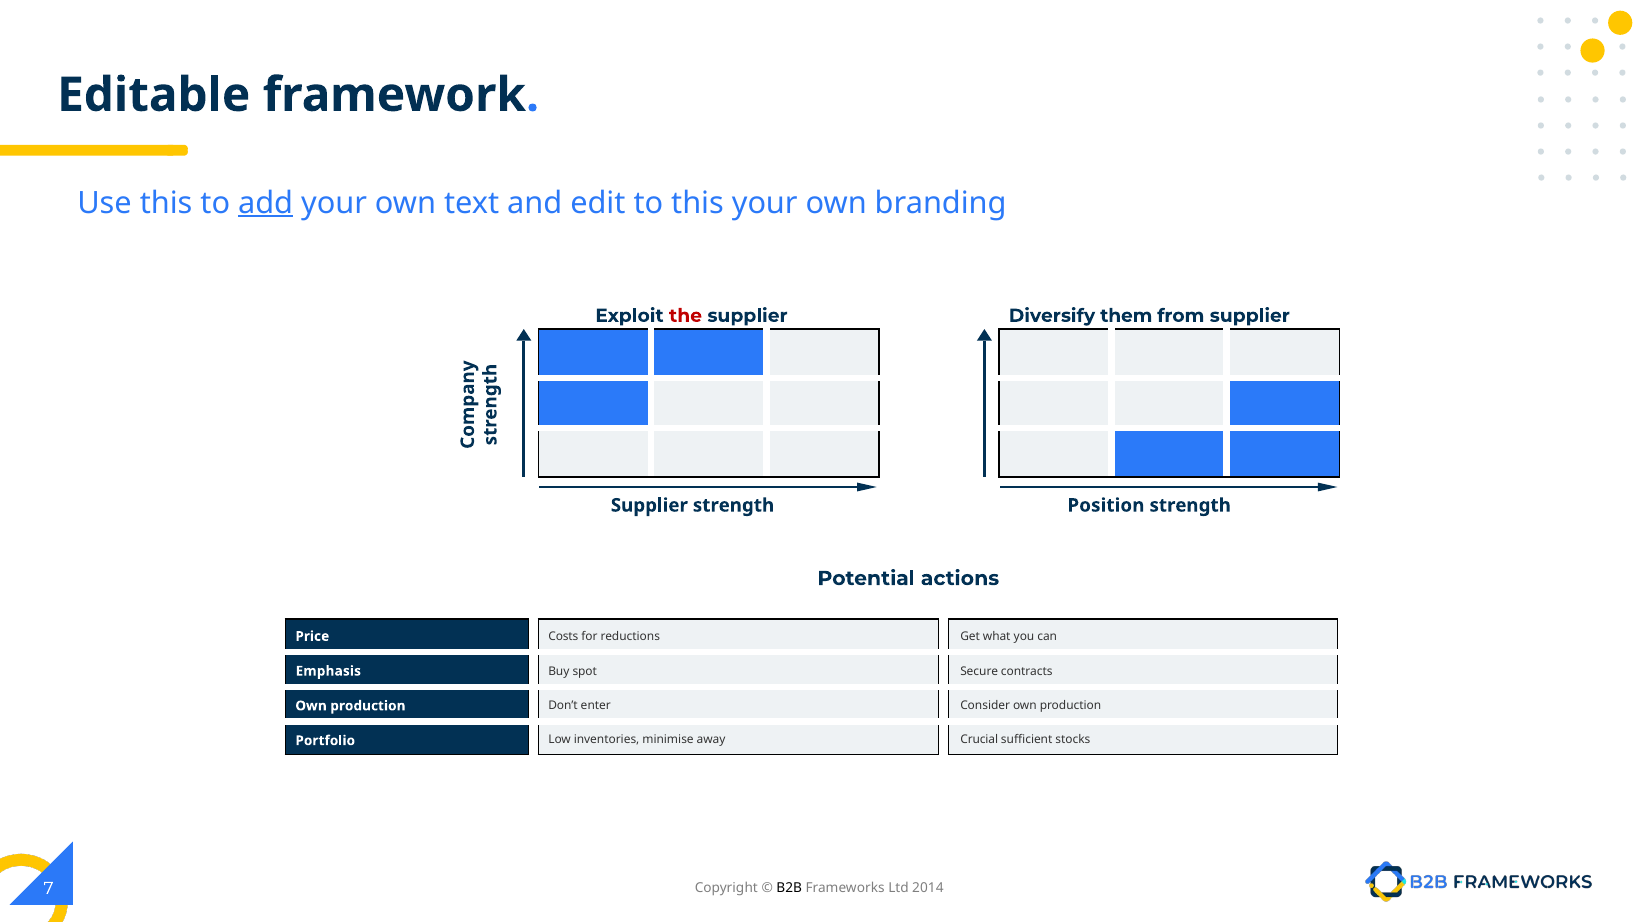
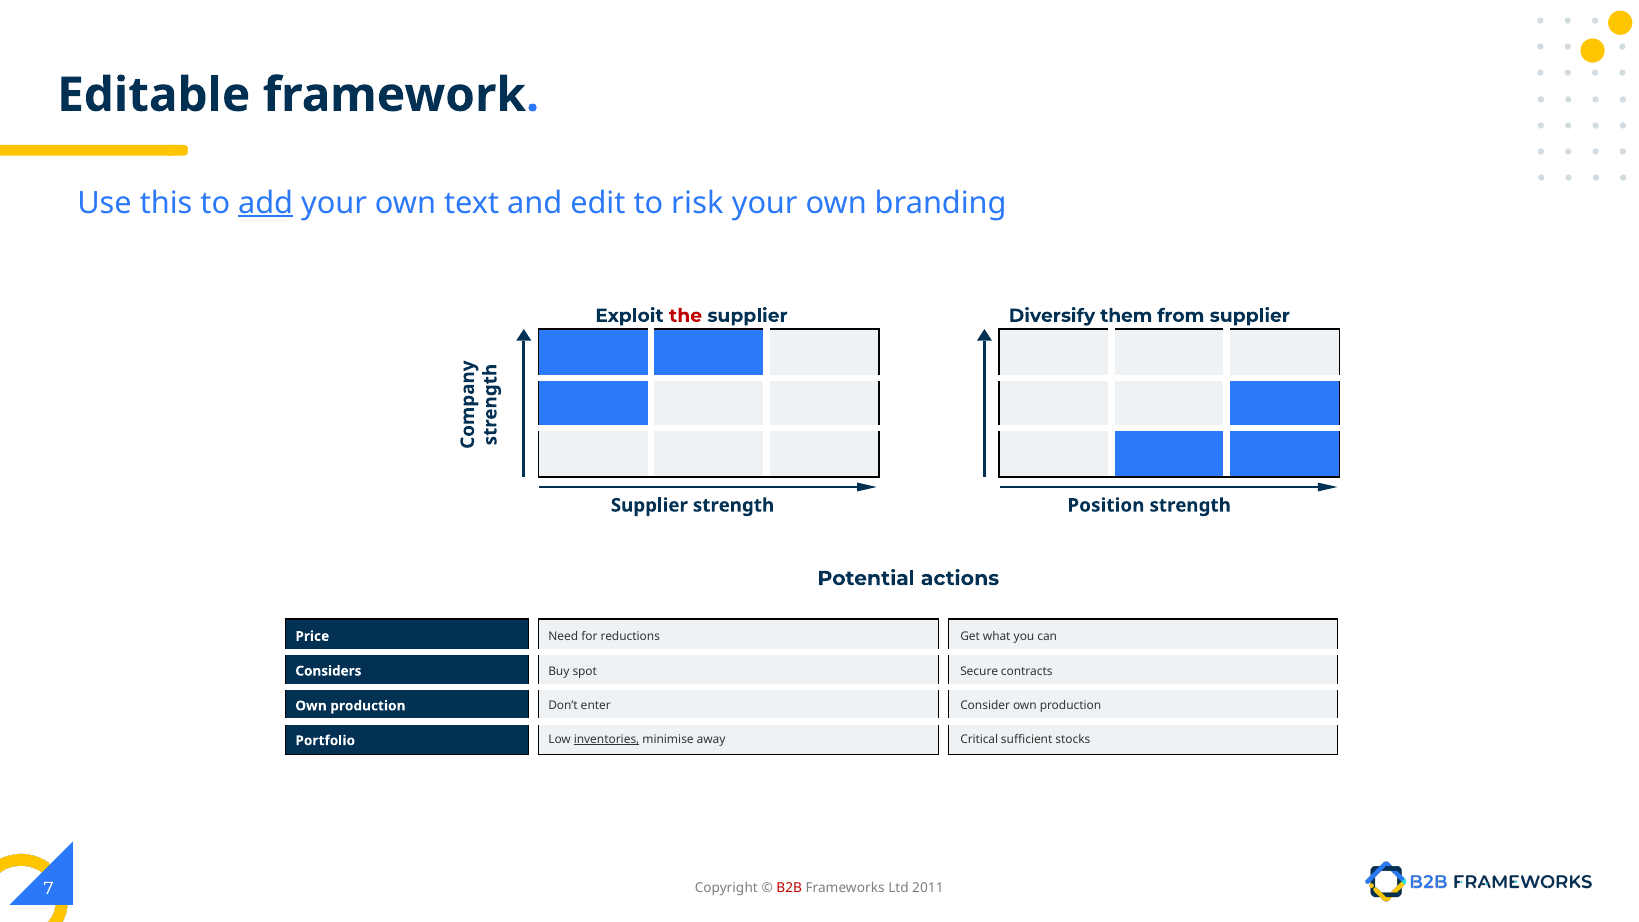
to this: this -> risk
Costs: Costs -> Need
Emphasis: Emphasis -> Considers
inventories underline: none -> present
Crucial: Crucial -> Critical
B2B colour: black -> red
2014: 2014 -> 2011
